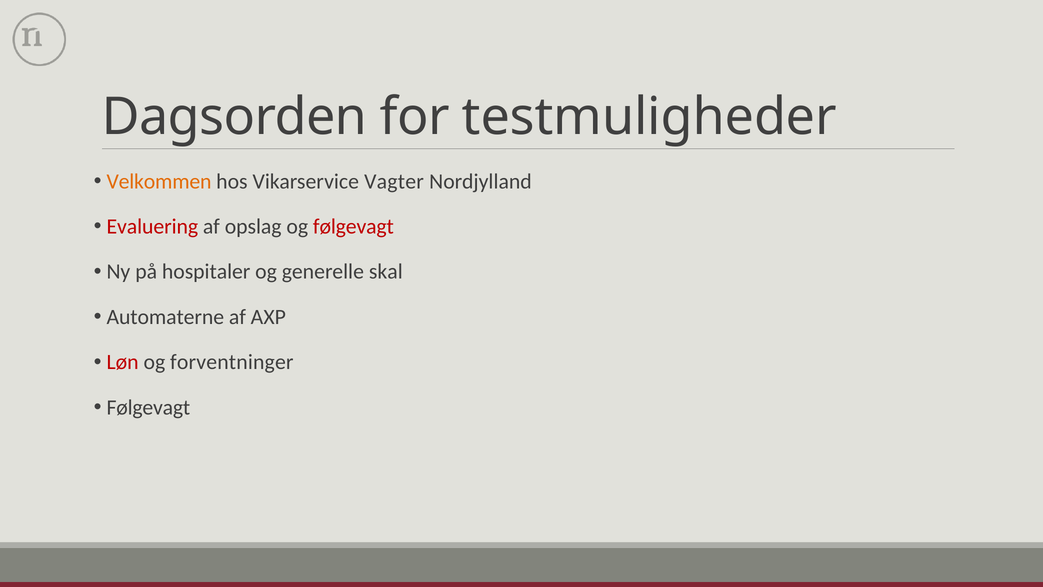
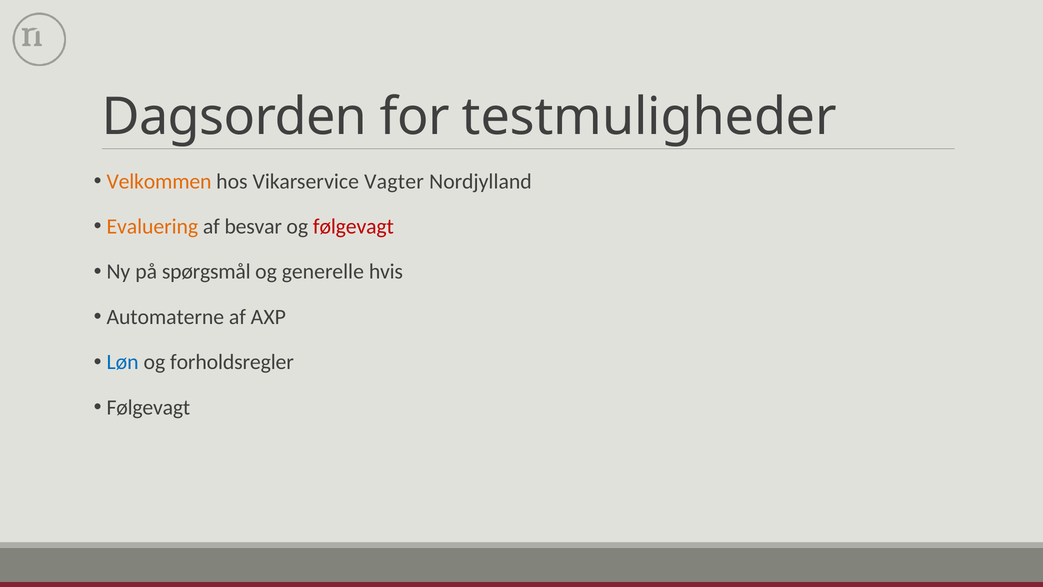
Evaluering colour: red -> orange
opslag: opslag -> besvar
hospitaler: hospitaler -> spørgsmål
skal: skal -> hvis
Løn colour: red -> blue
forventninger: forventninger -> forholdsregler
